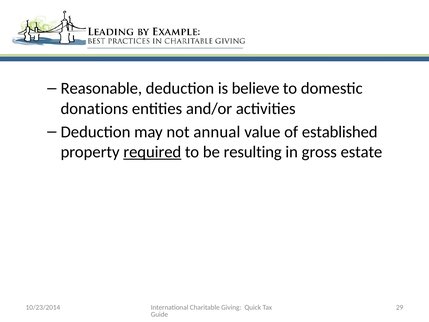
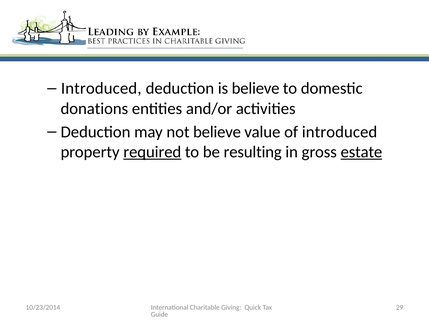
Reasonable at (101, 88): Reasonable -> Introduced
not annual: annual -> believe
of established: established -> introduced
estate underline: none -> present
